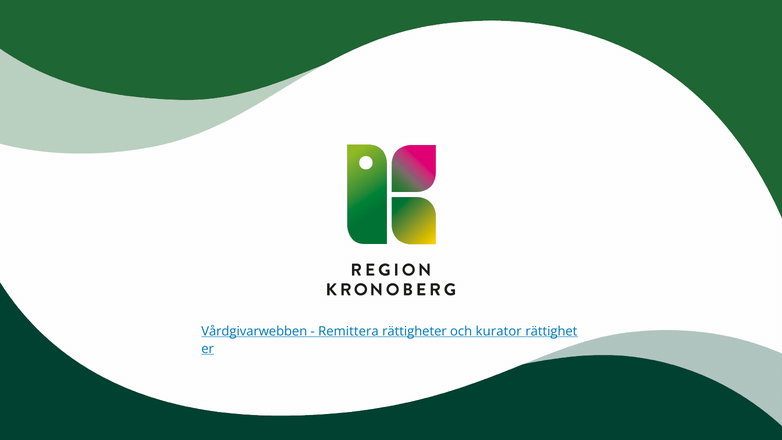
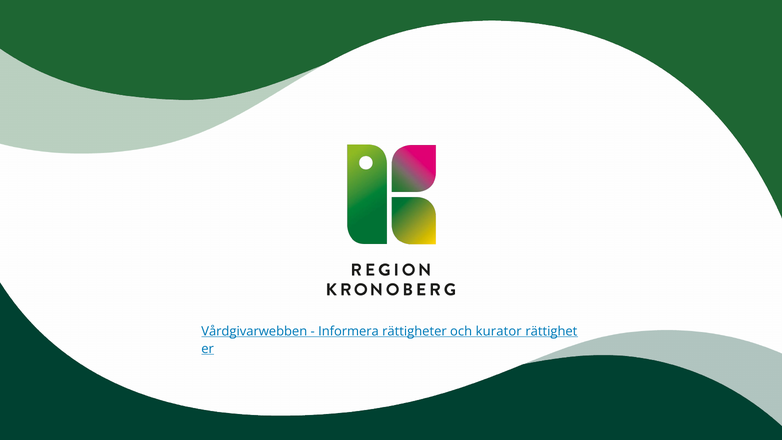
Remittera: Remittera -> Informera
